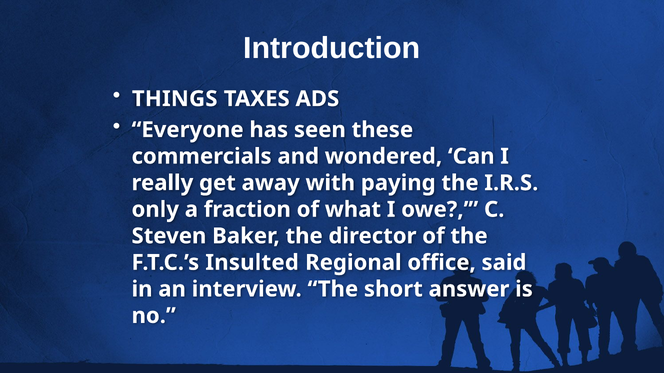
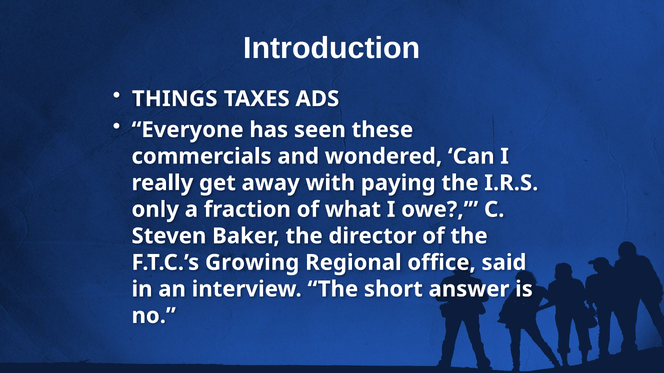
Insulted: Insulted -> Growing
